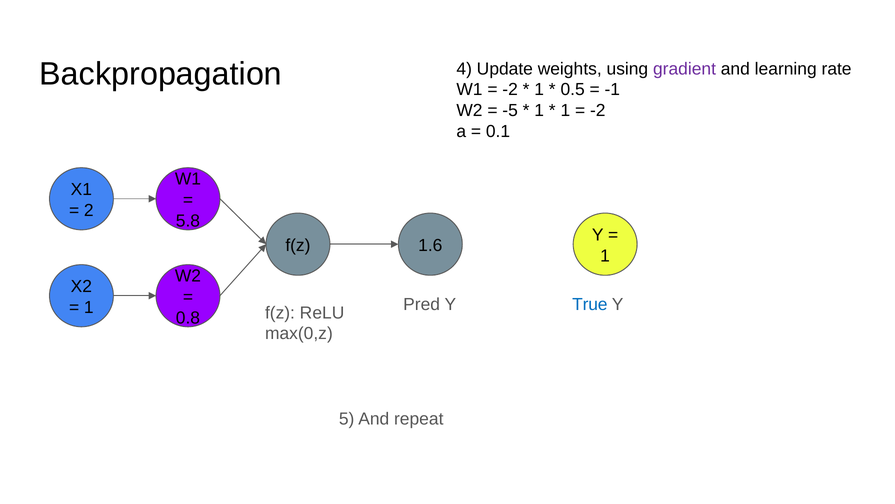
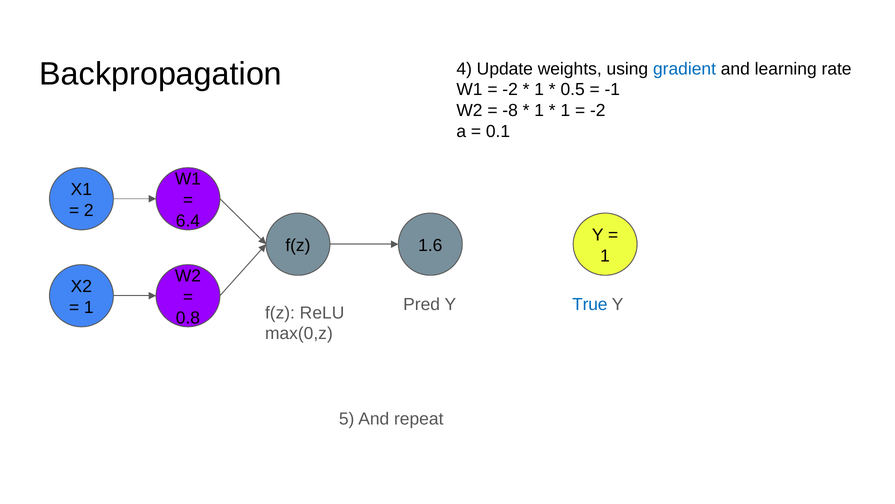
gradient colour: purple -> blue
-5: -5 -> -8
5.8: 5.8 -> 6.4
